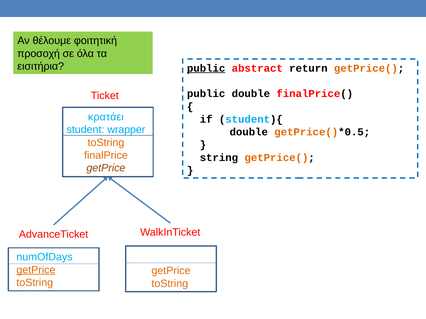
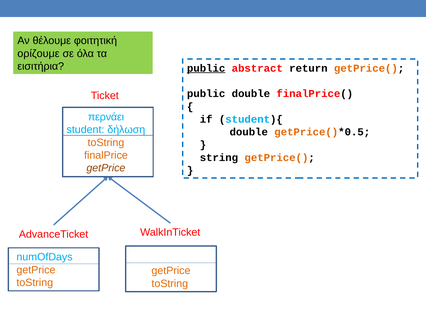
προσοχή: προσοχή -> ορίζουμε
κρατάει: κρατάει -> περνάει
wrapper: wrapper -> δήλωση
getPrice at (36, 270) underline: present -> none
